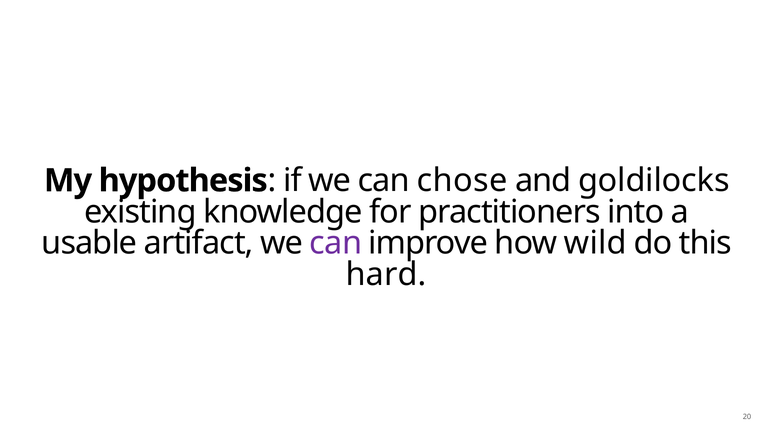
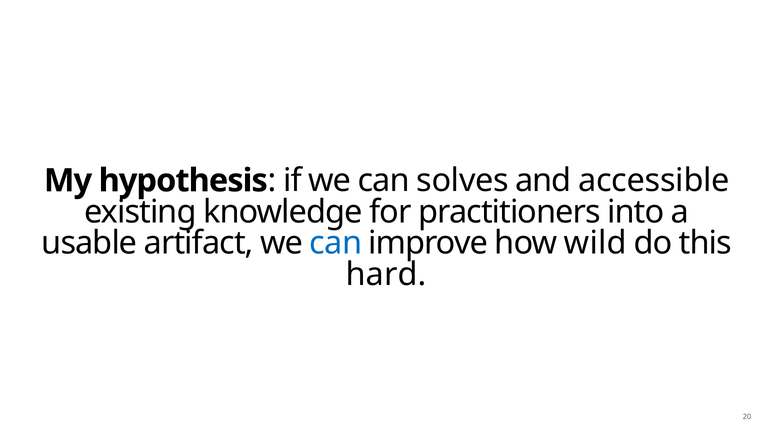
chose: chose -> solves
goldilocks: goldilocks -> accessible
can at (336, 243) colour: purple -> blue
